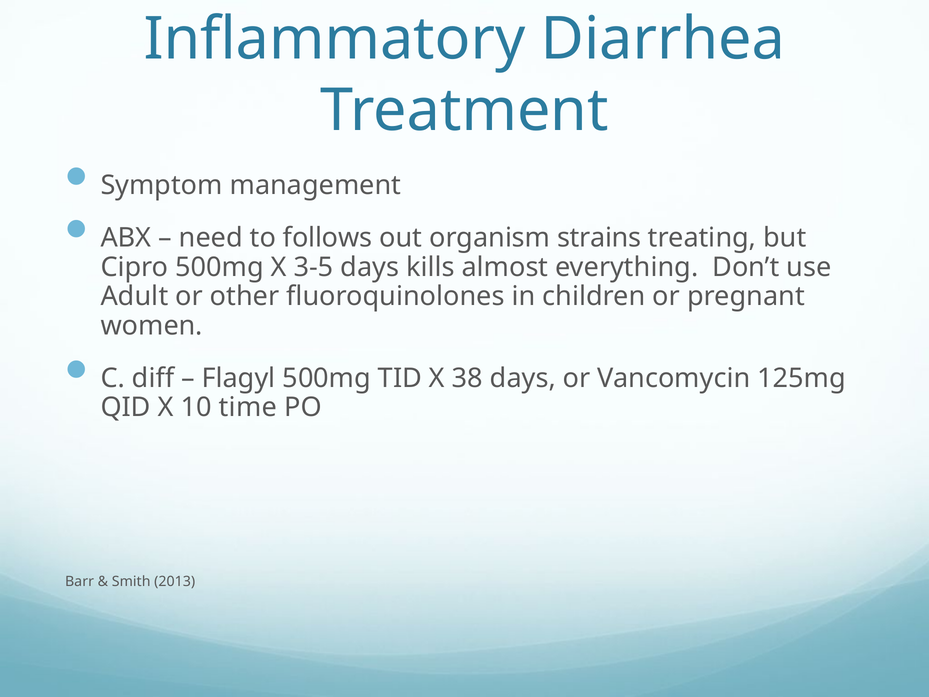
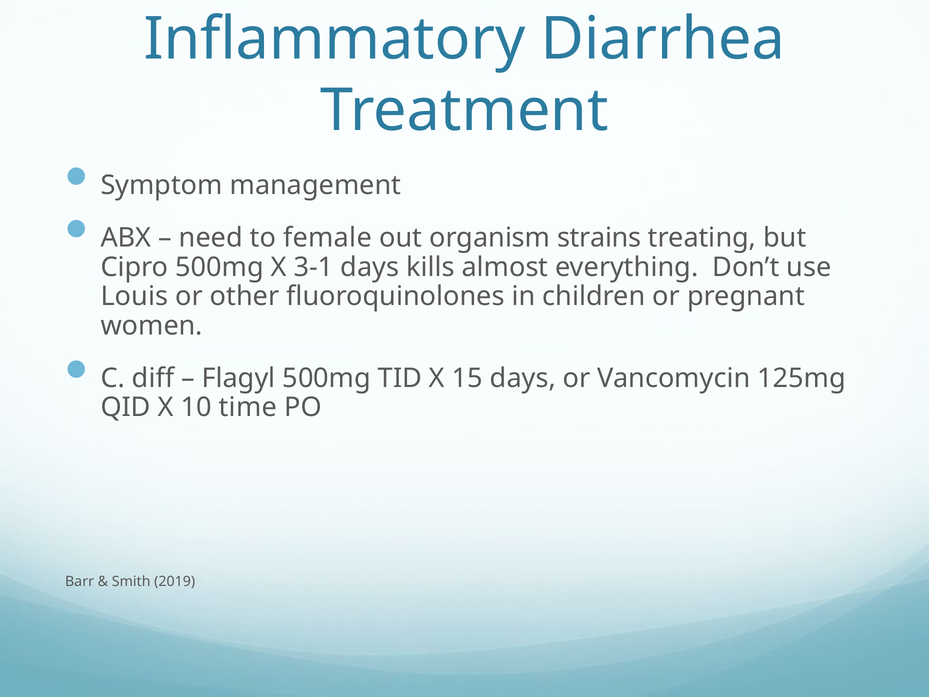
follows: follows -> female
3-5: 3-5 -> 3-1
Adult: Adult -> Louis
38: 38 -> 15
2013: 2013 -> 2019
